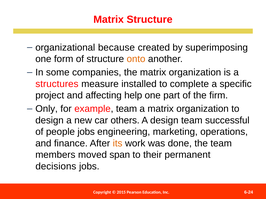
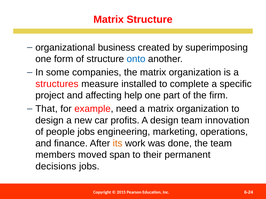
because: because -> business
onto colour: orange -> blue
Only: Only -> That
example team: team -> need
others: others -> profits
successful: successful -> innovation
